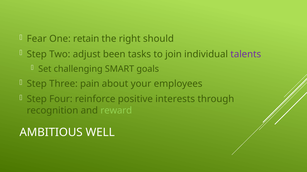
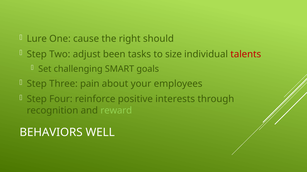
Fear: Fear -> Lure
retain: retain -> cause
join: join -> size
talents colour: purple -> red
AMBITIOUS: AMBITIOUS -> BEHAVIORS
